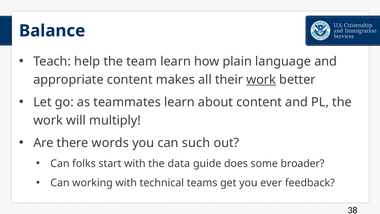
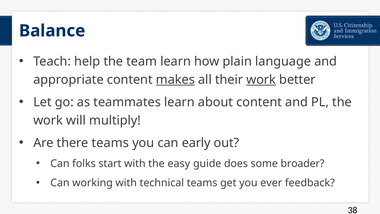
makes underline: none -> present
there words: words -> teams
such: such -> early
data: data -> easy
